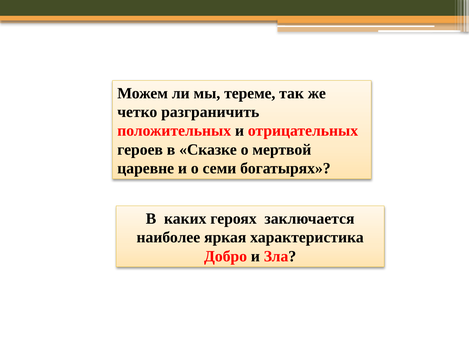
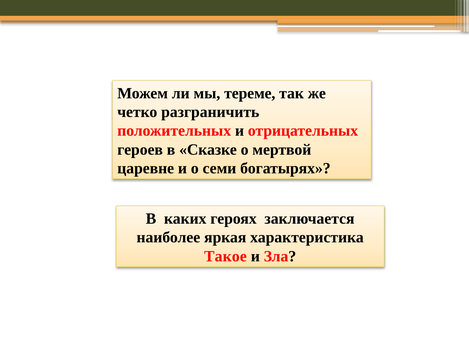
Добро: Добро -> Такое
